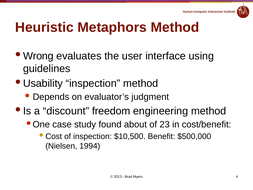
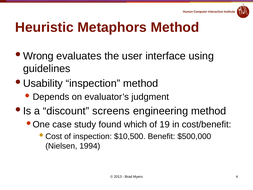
freedom: freedom -> screens
about: about -> which
23: 23 -> 19
